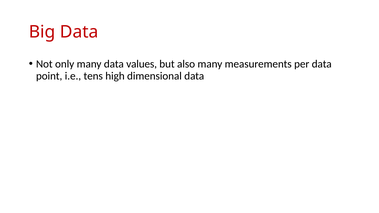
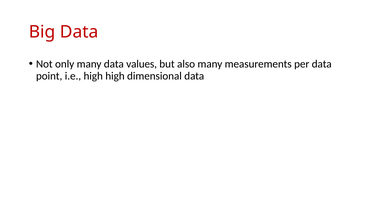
i.e tens: tens -> high
